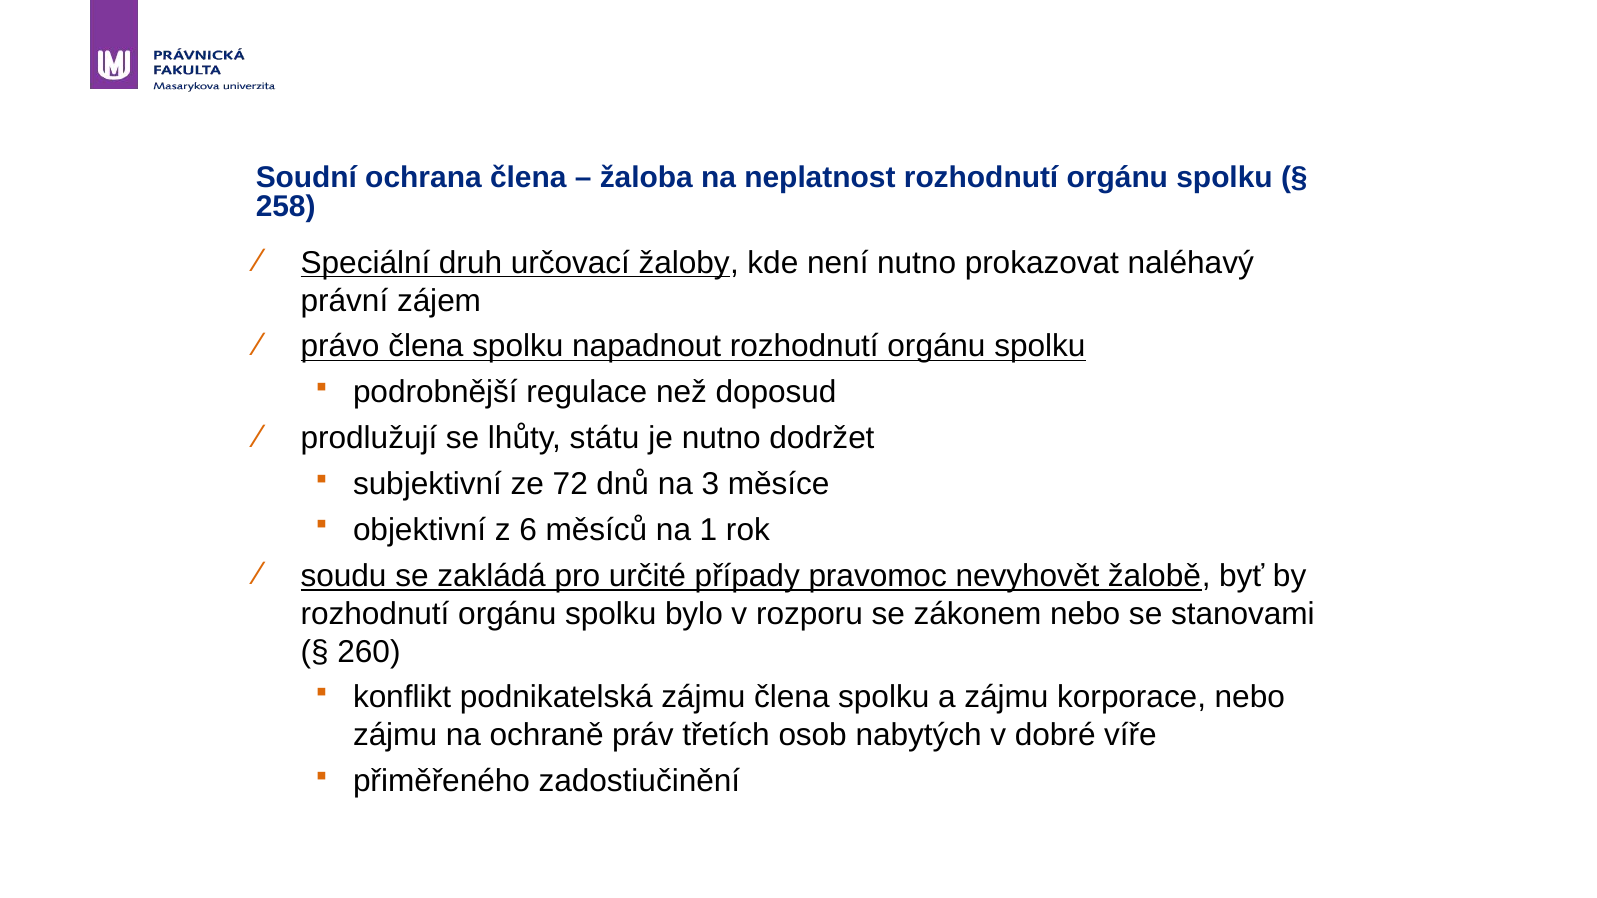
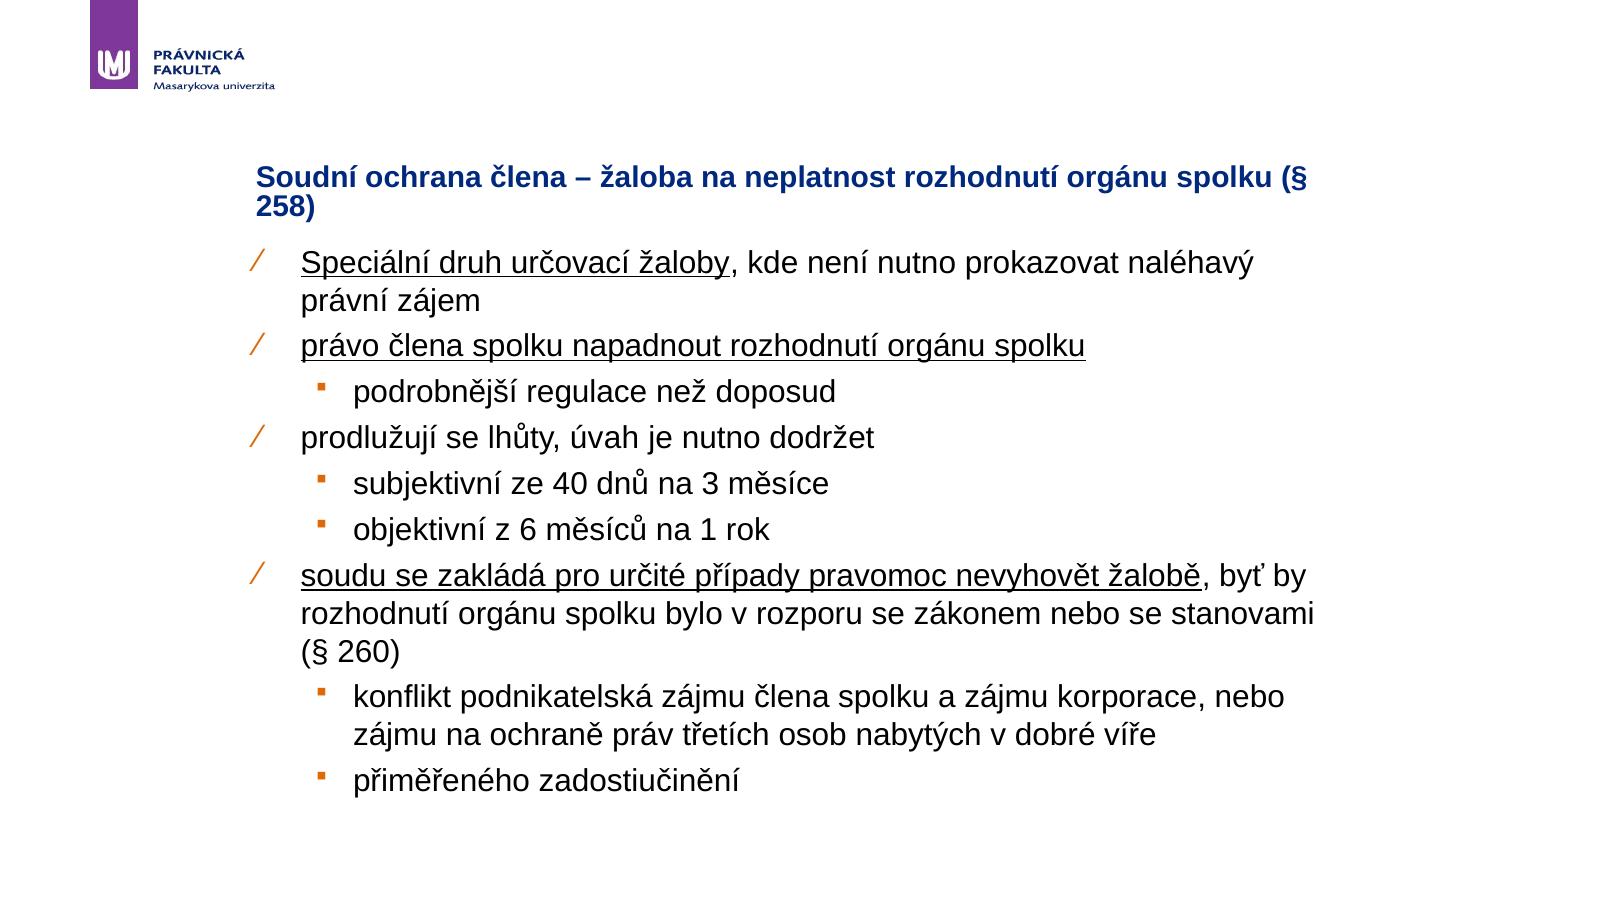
státu: státu -> úvah
72: 72 -> 40
